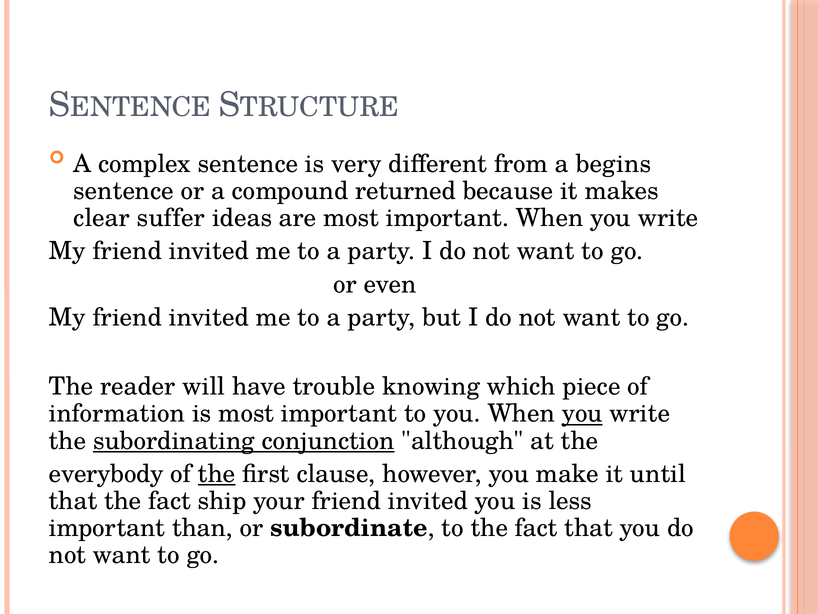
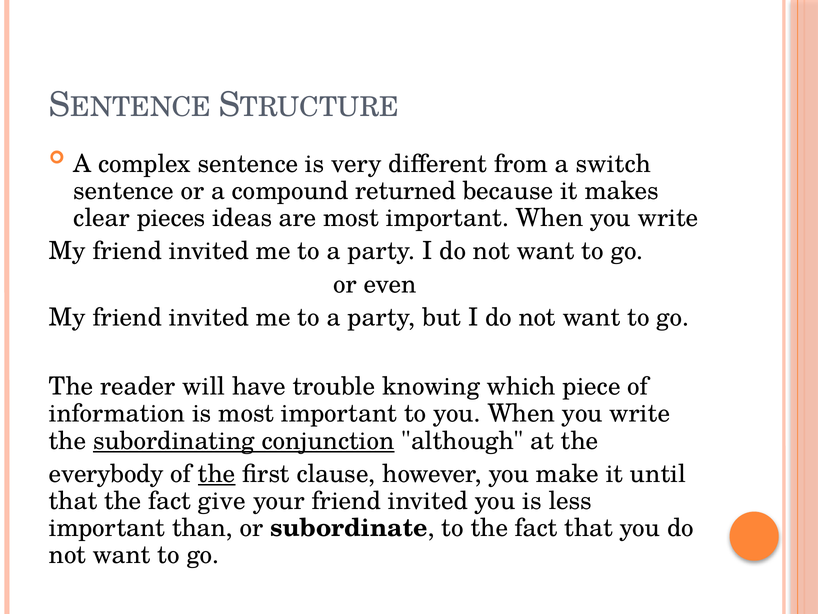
begins: begins -> switch
suffer: suffer -> pieces
you at (582, 413) underline: present -> none
ship: ship -> give
